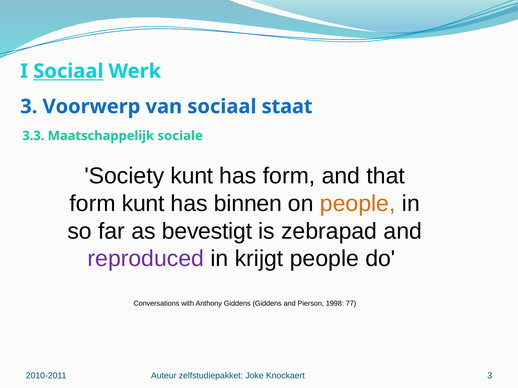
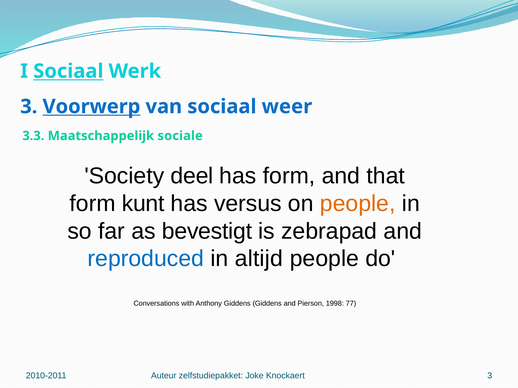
Voorwerp underline: none -> present
staat: staat -> weer
Society kunt: kunt -> deel
binnen: binnen -> versus
reproduced colour: purple -> blue
krijgt: krijgt -> altijd
